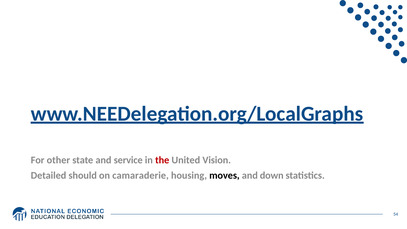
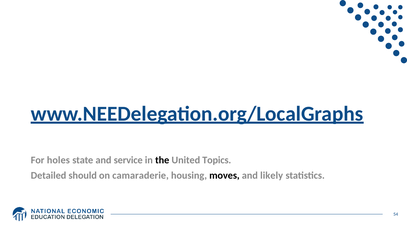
other: other -> holes
the colour: red -> black
Vision: Vision -> Topics
down: down -> likely
